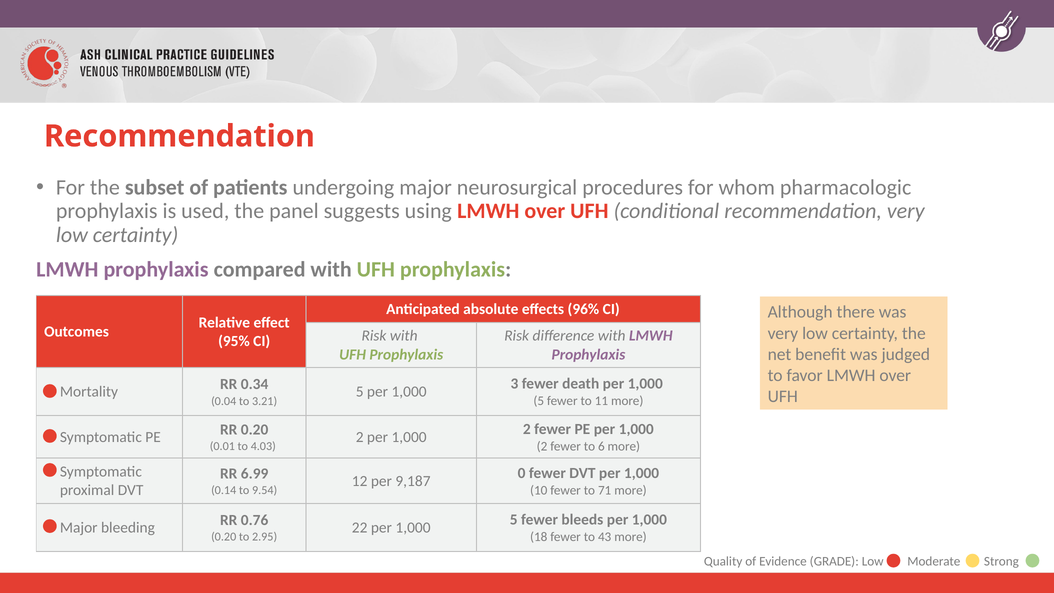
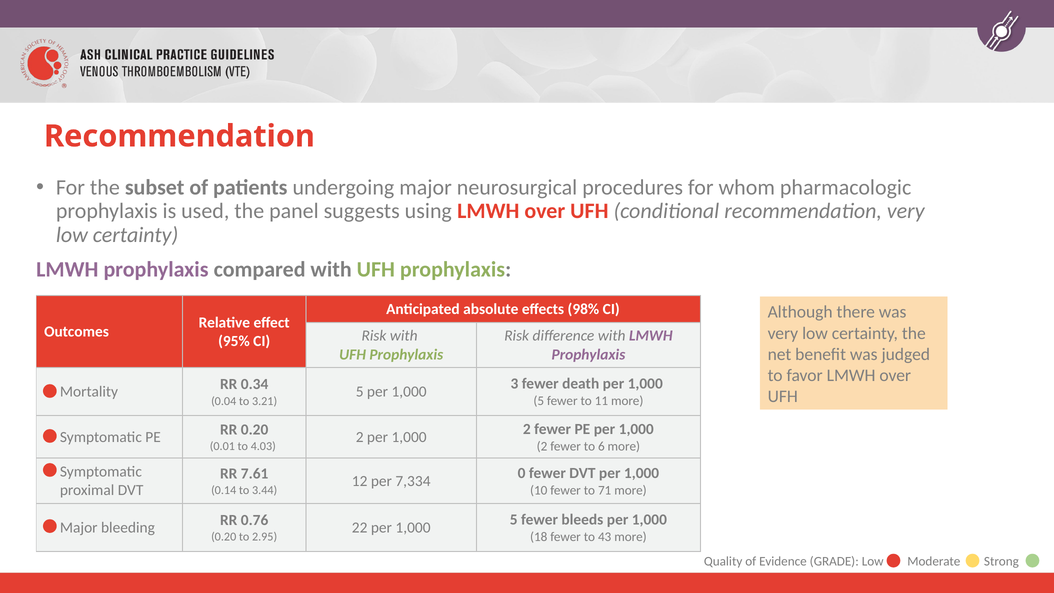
96%: 96% -> 98%
6.99: 6.99 -> 7.61
9,187: 9,187 -> 7,334
9.54: 9.54 -> 3.44
